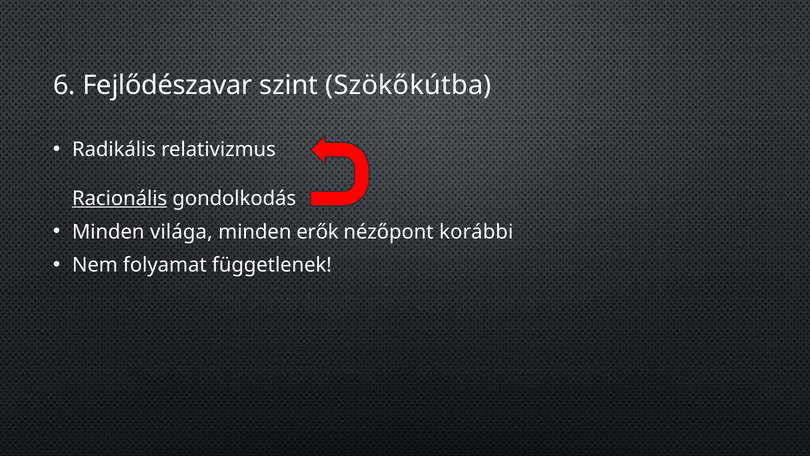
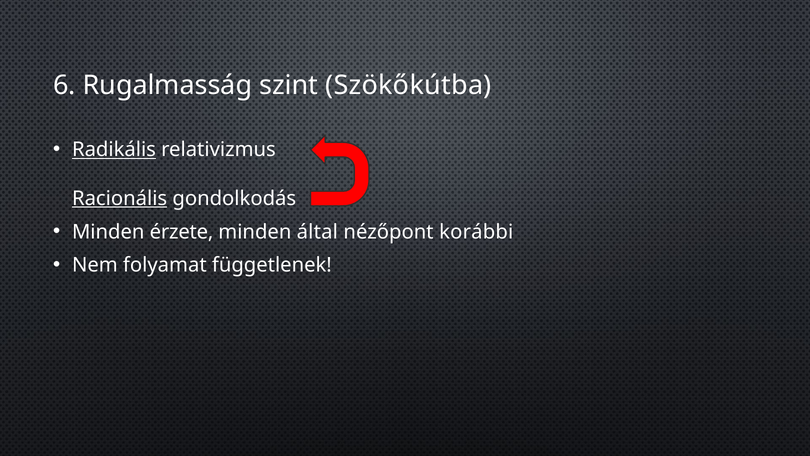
Fejlődészavar: Fejlődészavar -> Rugalmasság
Radikális underline: none -> present
világa: világa -> érzete
erők: erők -> által
